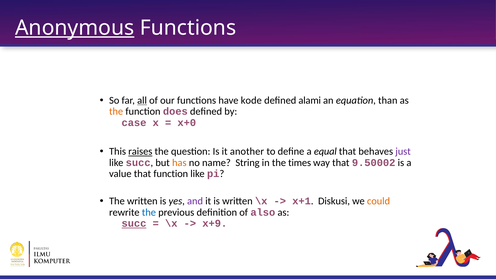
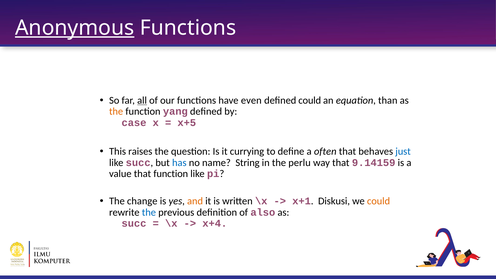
kode: kode -> even
defined alami: alami -> could
does: does -> yang
x+0: x+0 -> x+5
raises underline: present -> none
another: another -> currying
equal: equal -> often
just colour: purple -> blue
has colour: orange -> blue
times: times -> perlu
9.50002: 9.50002 -> 9.14159
The written: written -> change
and colour: purple -> orange
succ at (134, 224) underline: present -> none
x+9: x+9 -> x+4
